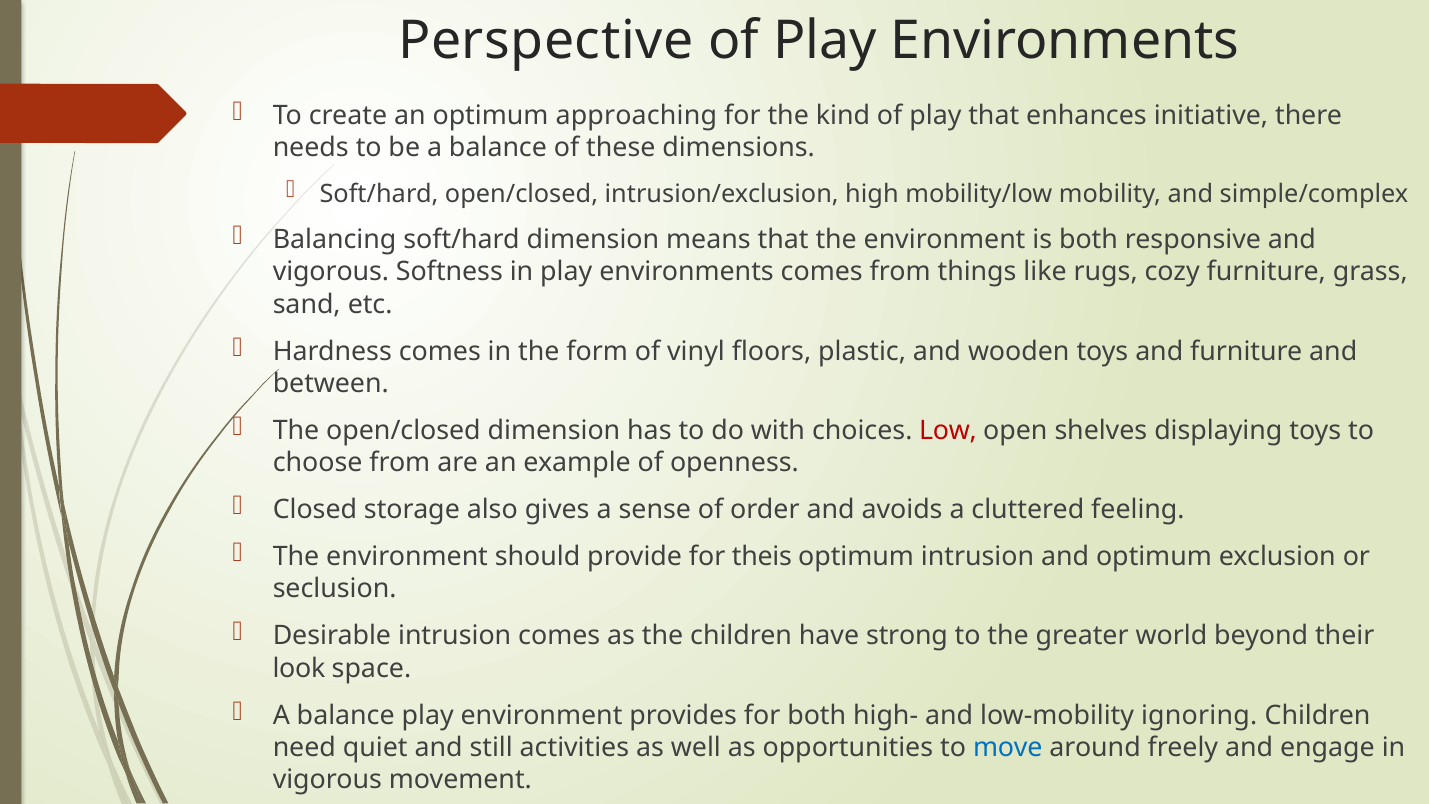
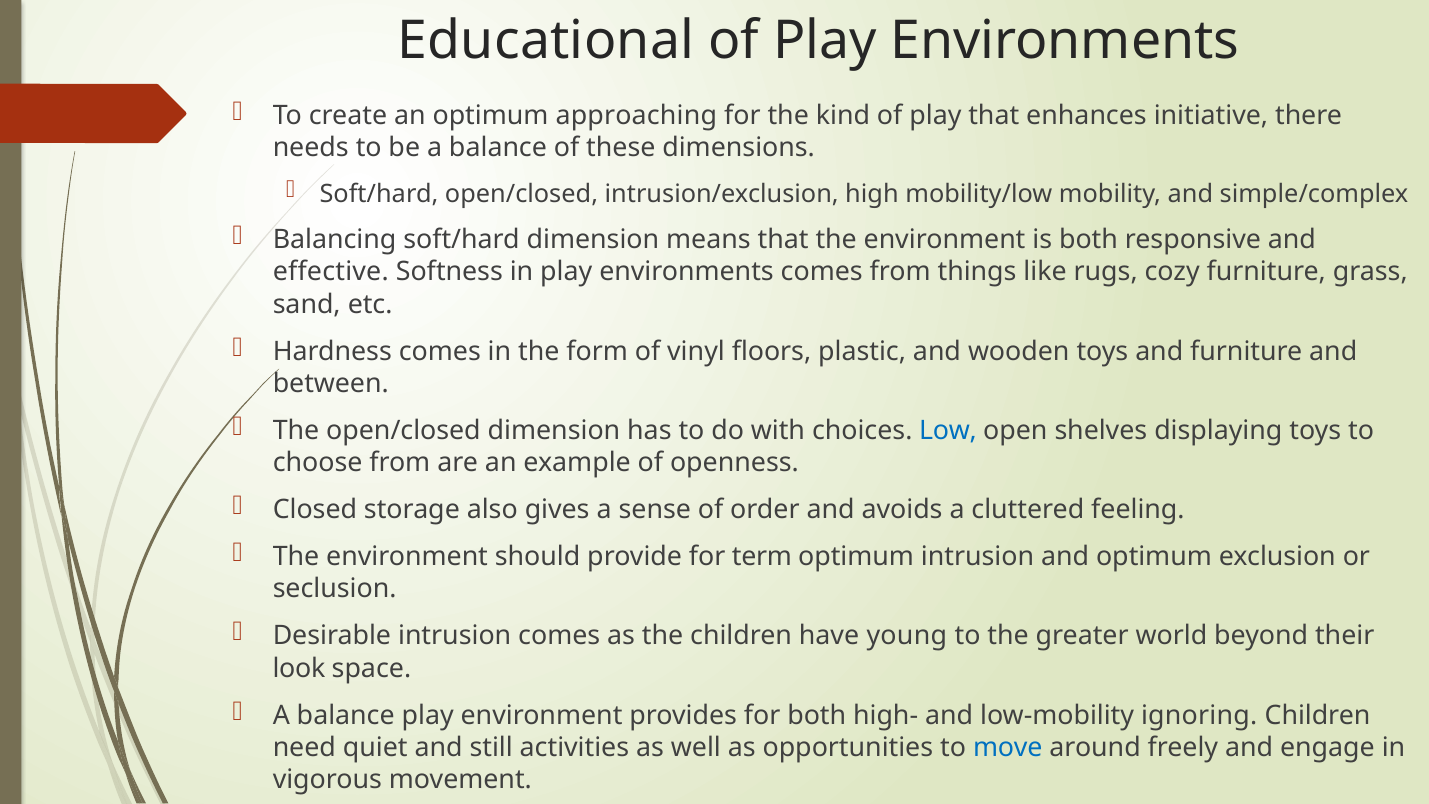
Perspective: Perspective -> Educational
vigorous at (331, 272): vigorous -> effective
Low colour: red -> blue
theis: theis -> term
strong: strong -> young
